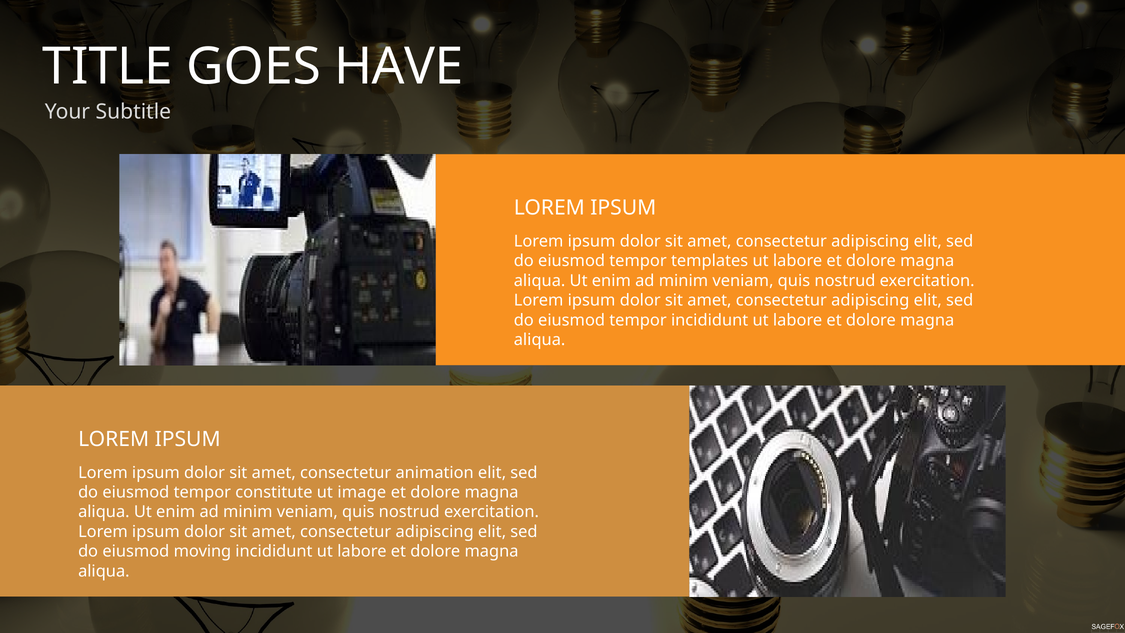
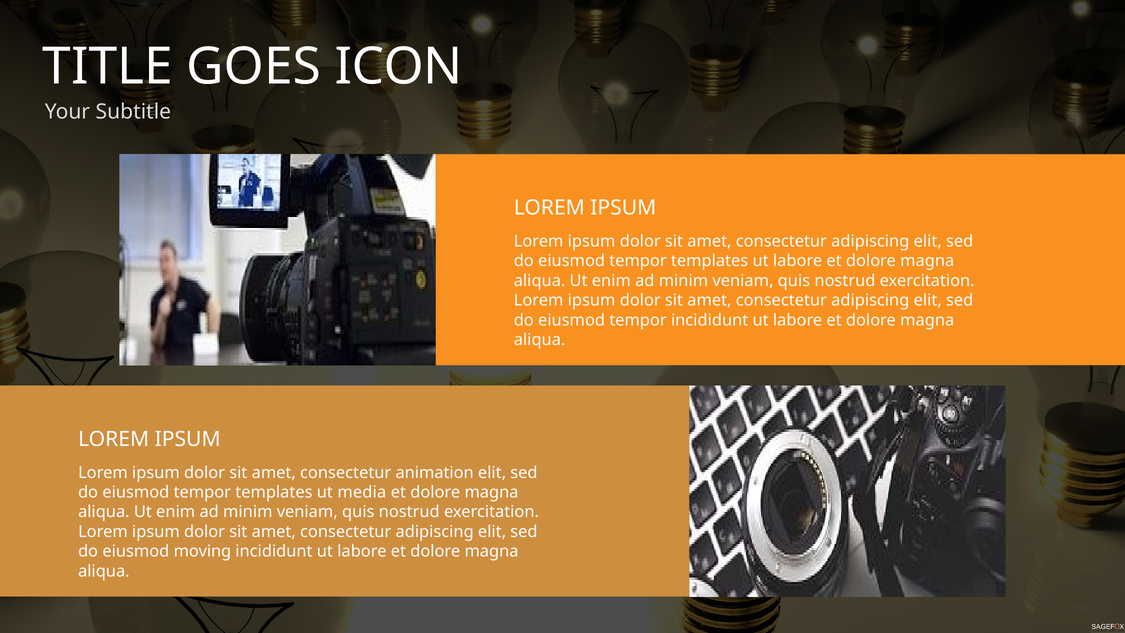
HAVE: HAVE -> ICON
constitute at (274, 492): constitute -> templates
image: image -> media
